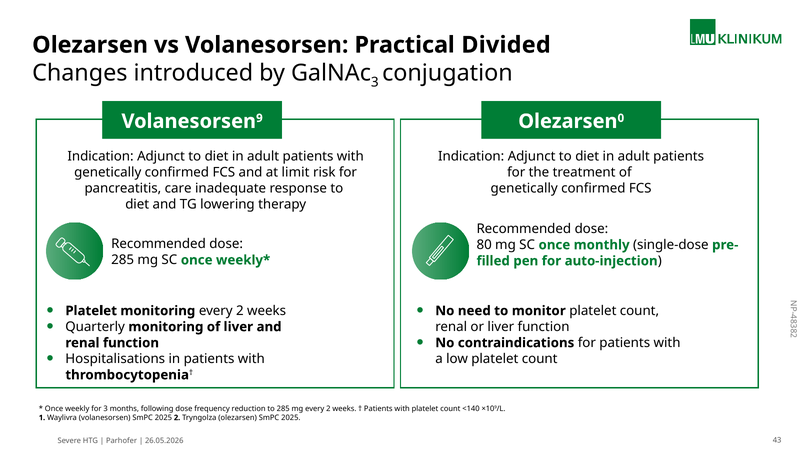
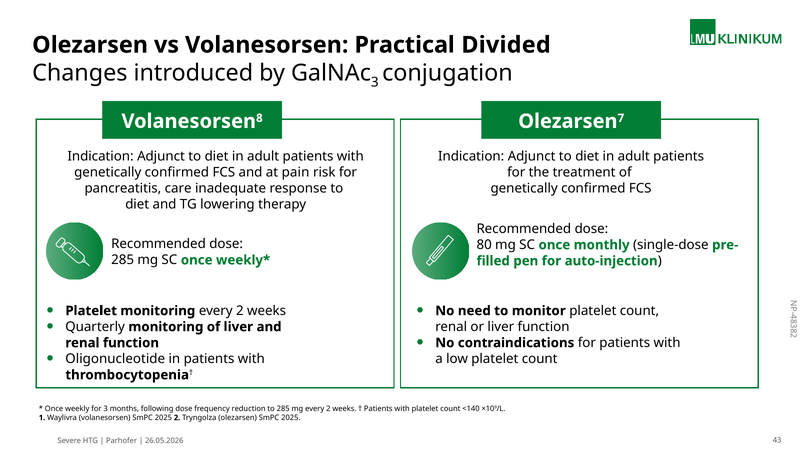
Volanesorsen 9: 9 -> 8
0: 0 -> 7
limit: limit -> pain
Hospitalisations: Hospitalisations -> Oligonucleotide
